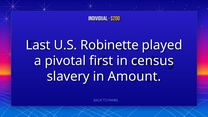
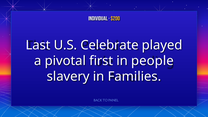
Robinette: Robinette -> Celebrate
census: census -> people
Amount: Amount -> Families
